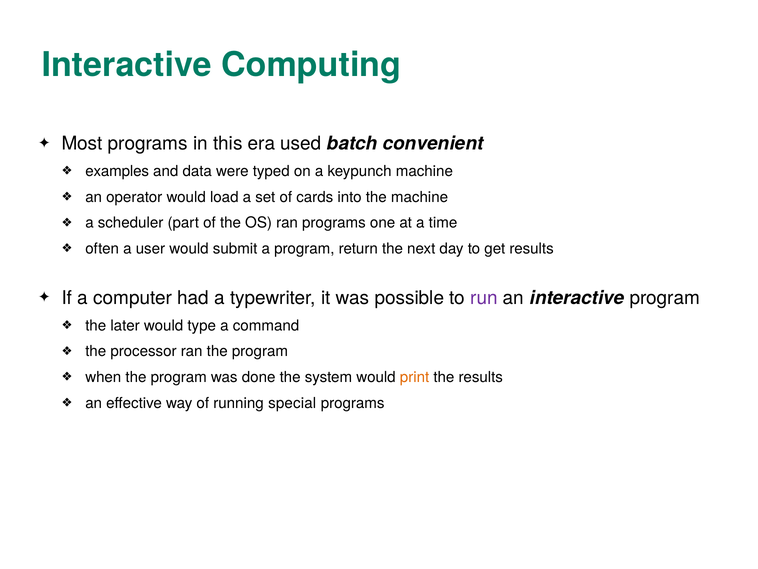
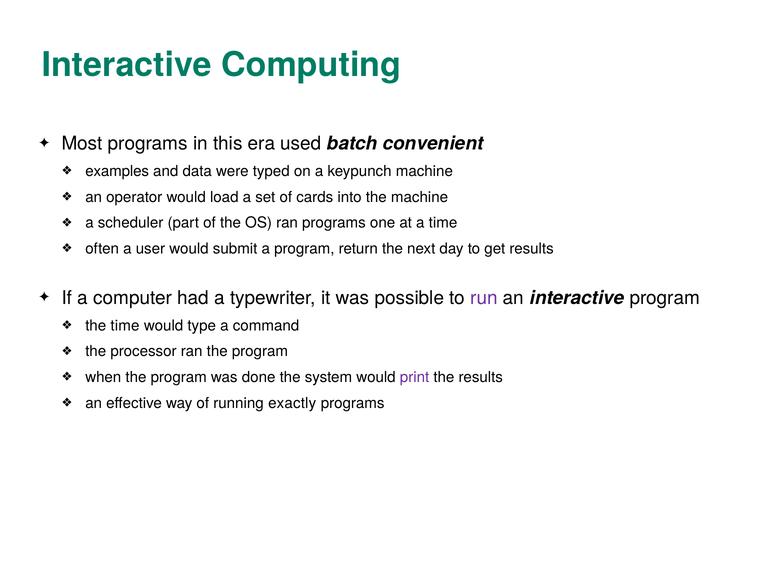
the later: later -> time
print colour: orange -> purple
special: special -> exactly
